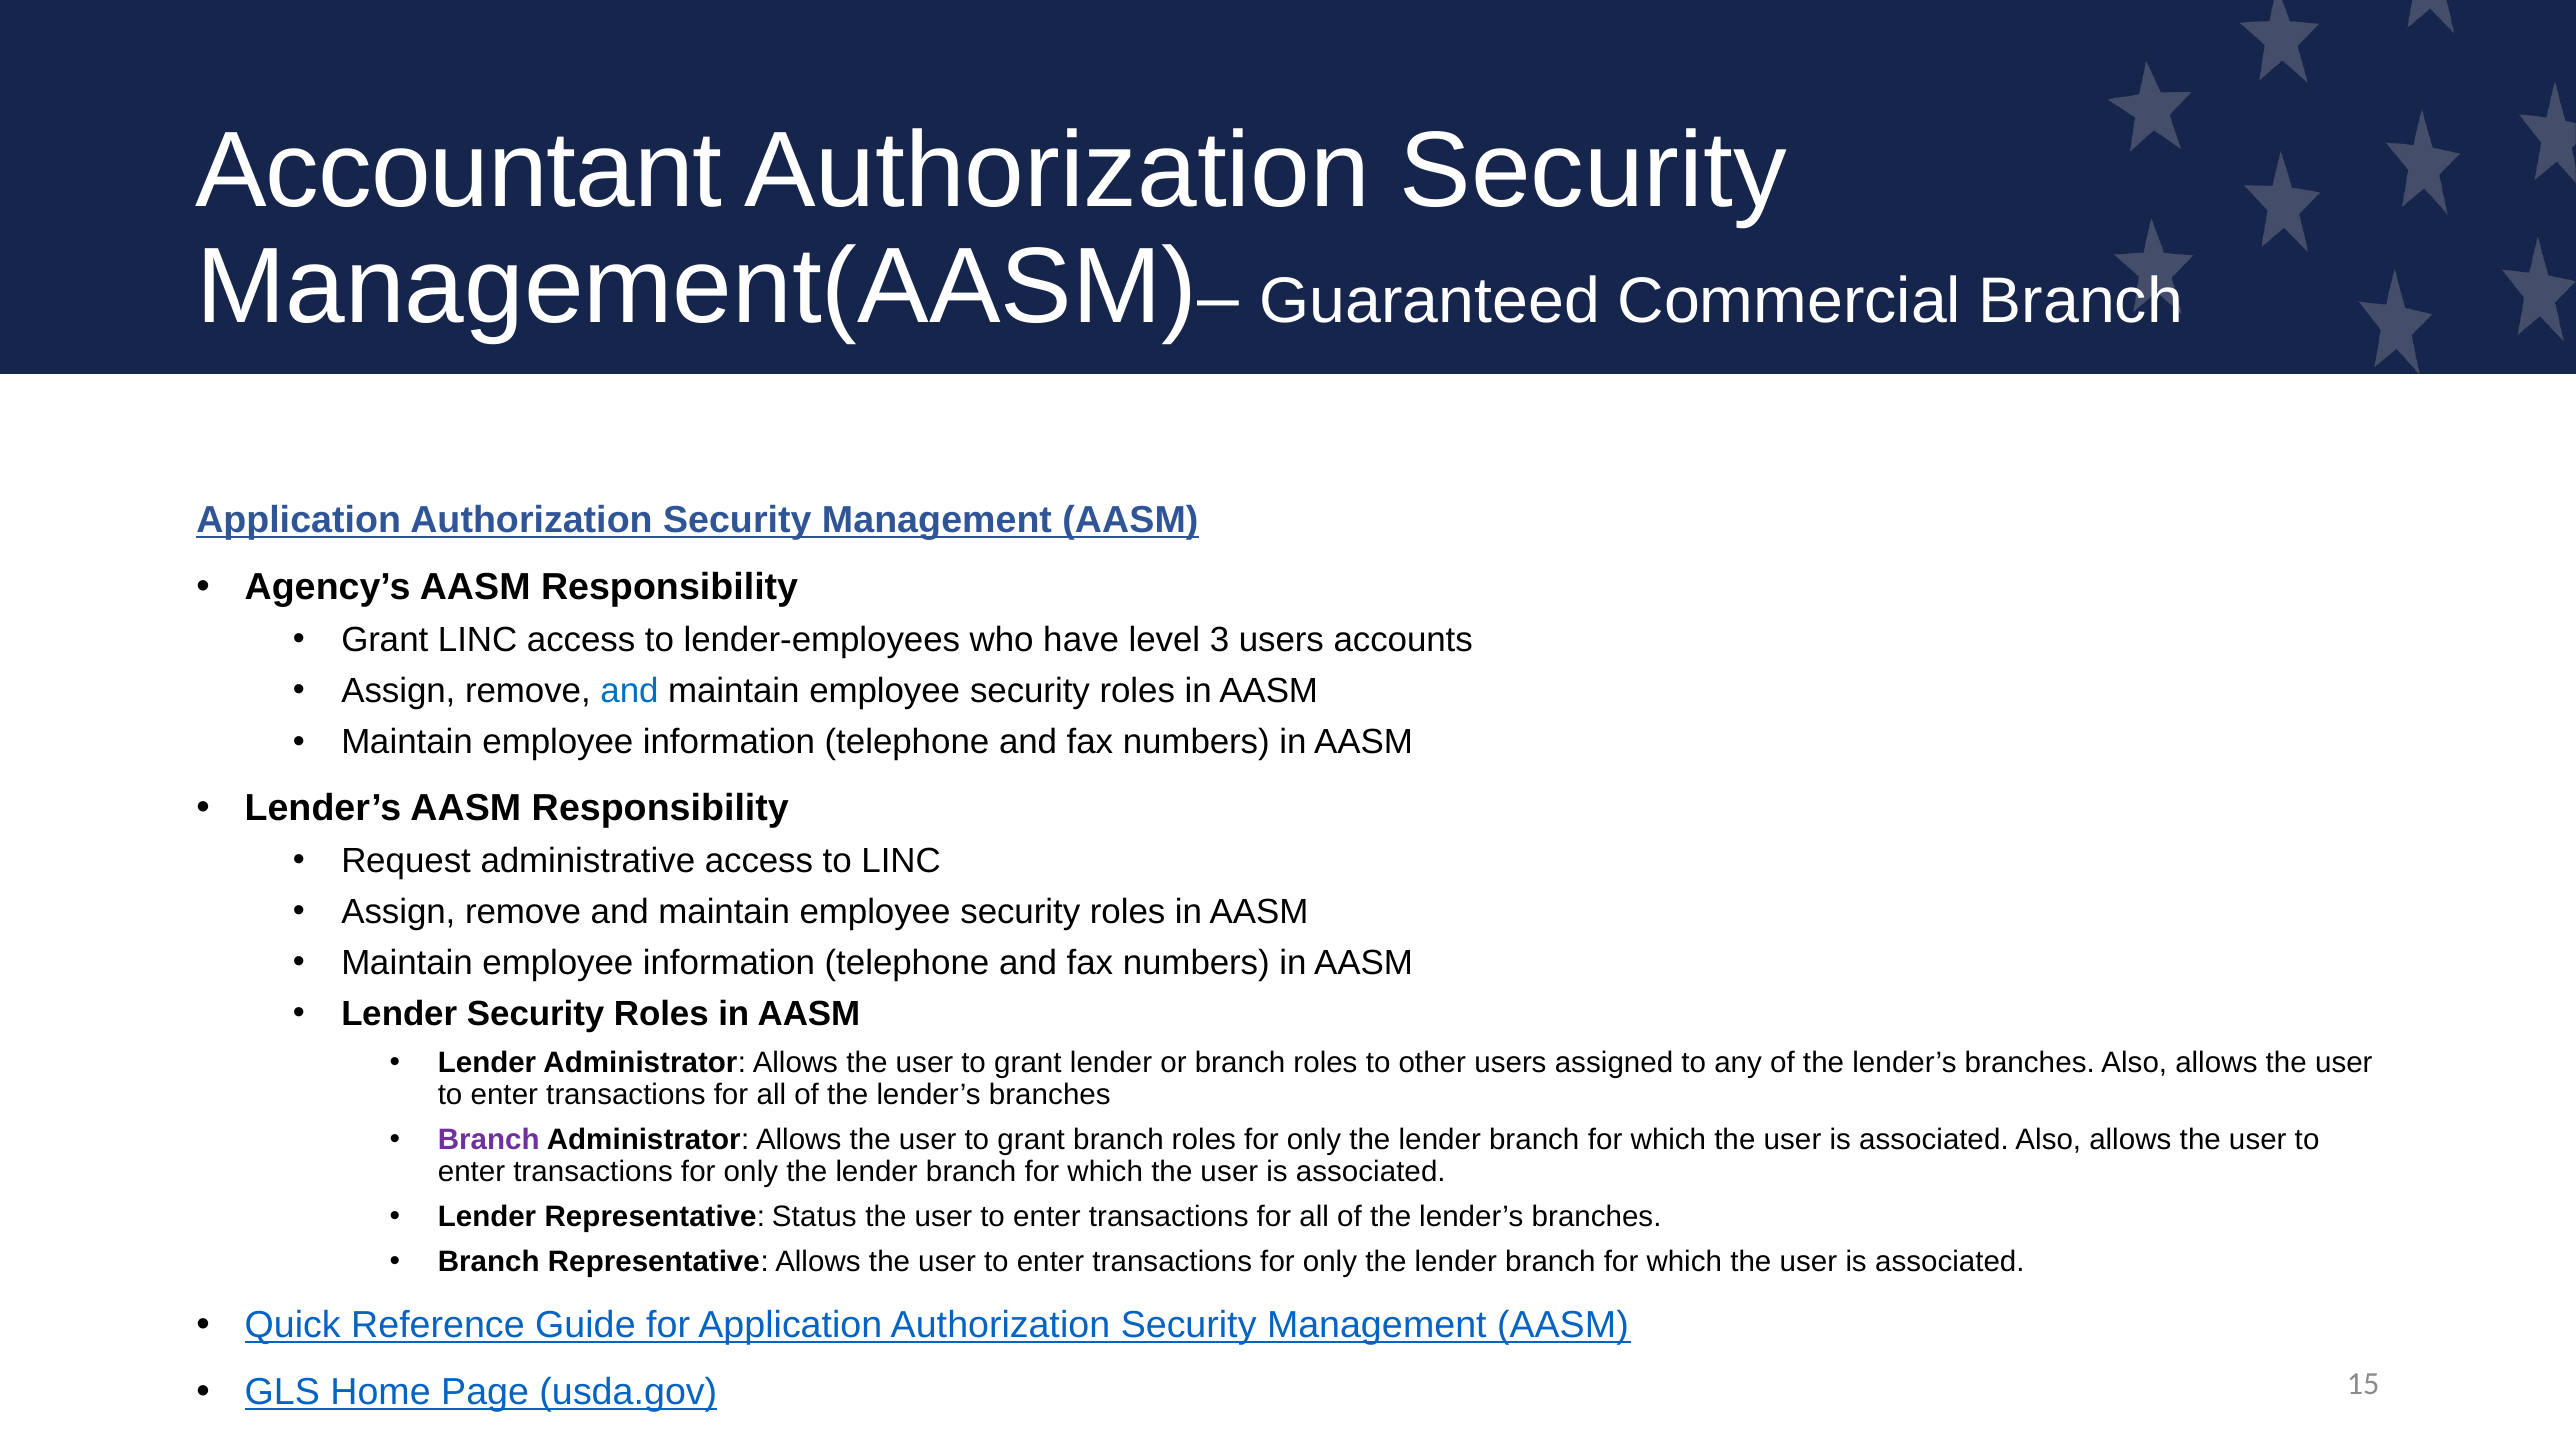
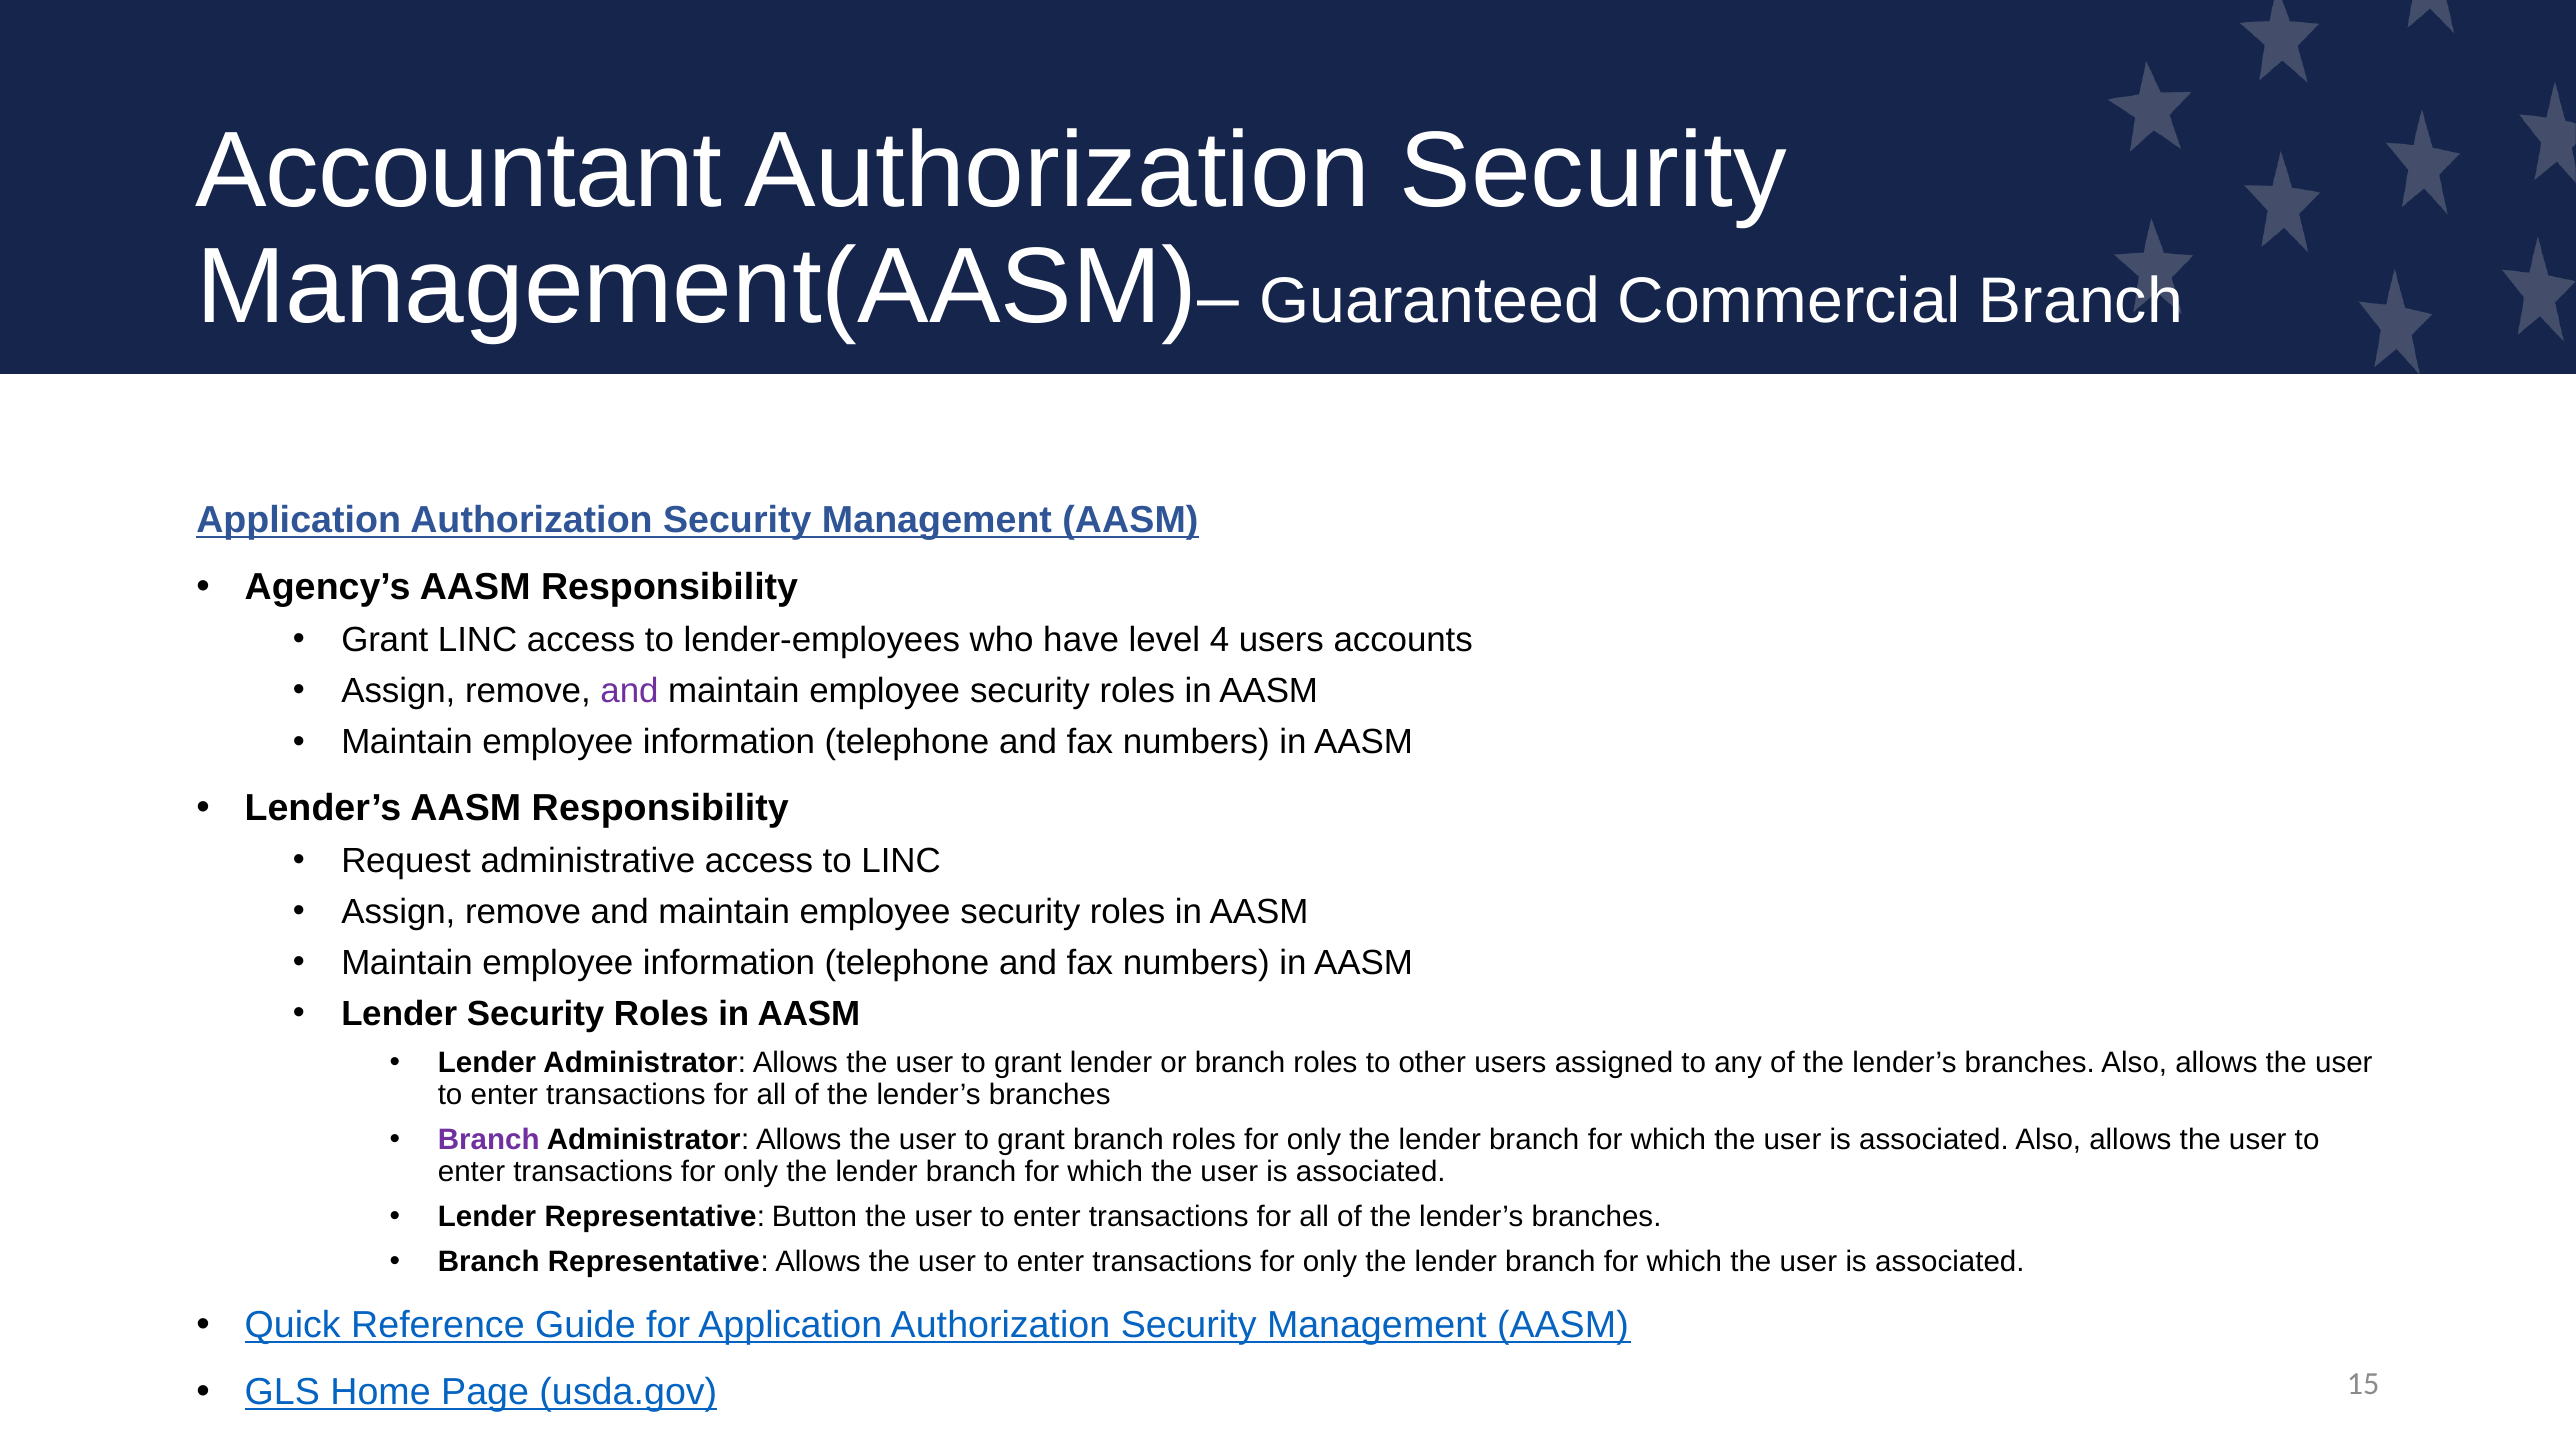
3: 3 -> 4
and at (629, 691) colour: blue -> purple
Status: Status -> Button
